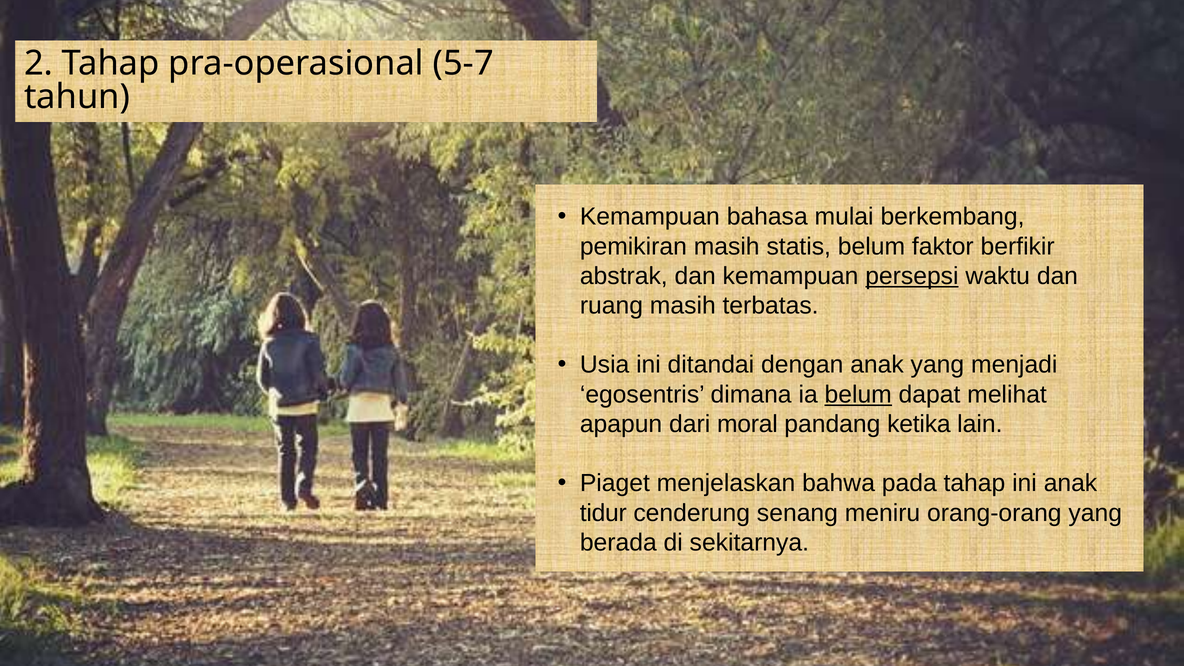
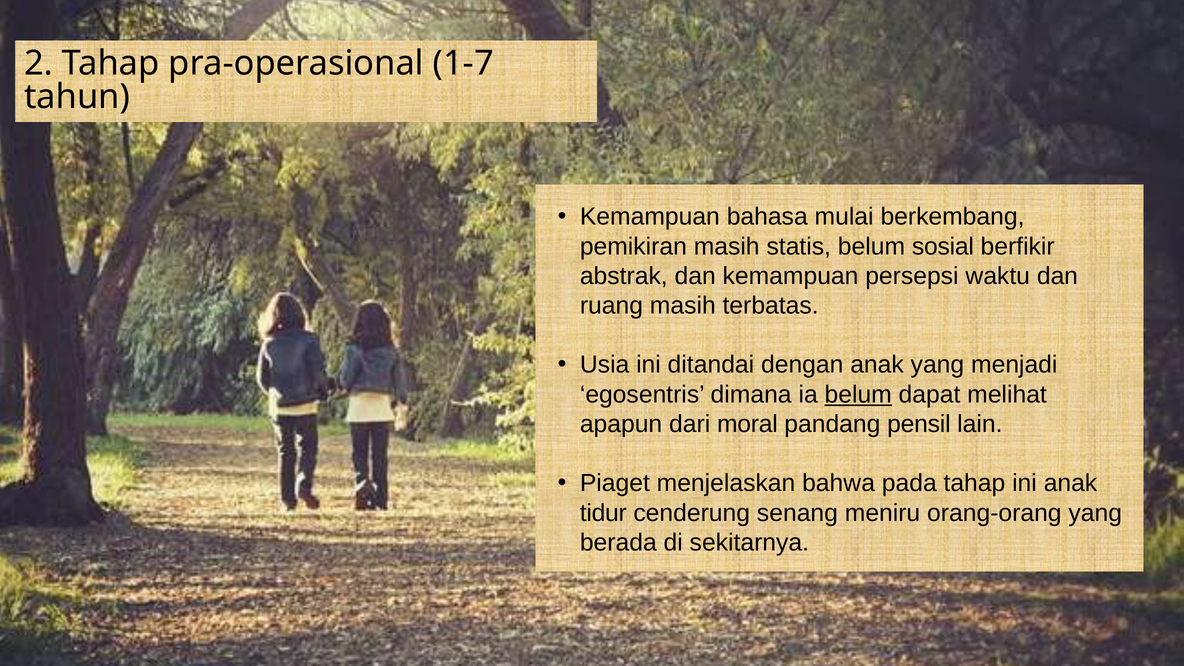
5-7: 5-7 -> 1-7
faktor: faktor -> sosial
persepsi underline: present -> none
ketika: ketika -> pensil
